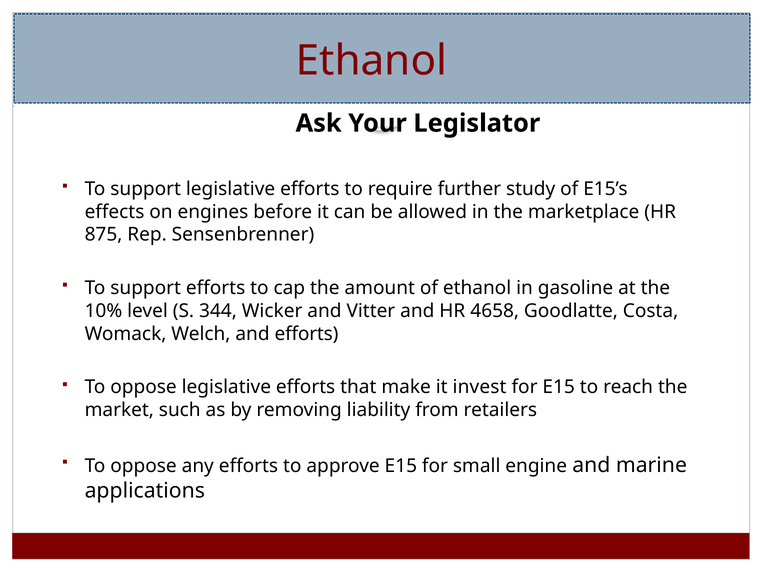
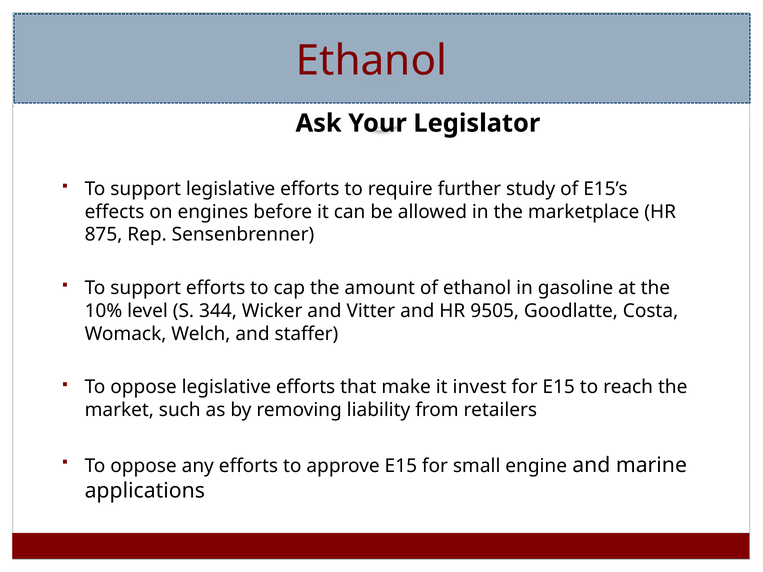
4658: 4658 -> 9505
and efforts: efforts -> staffer
